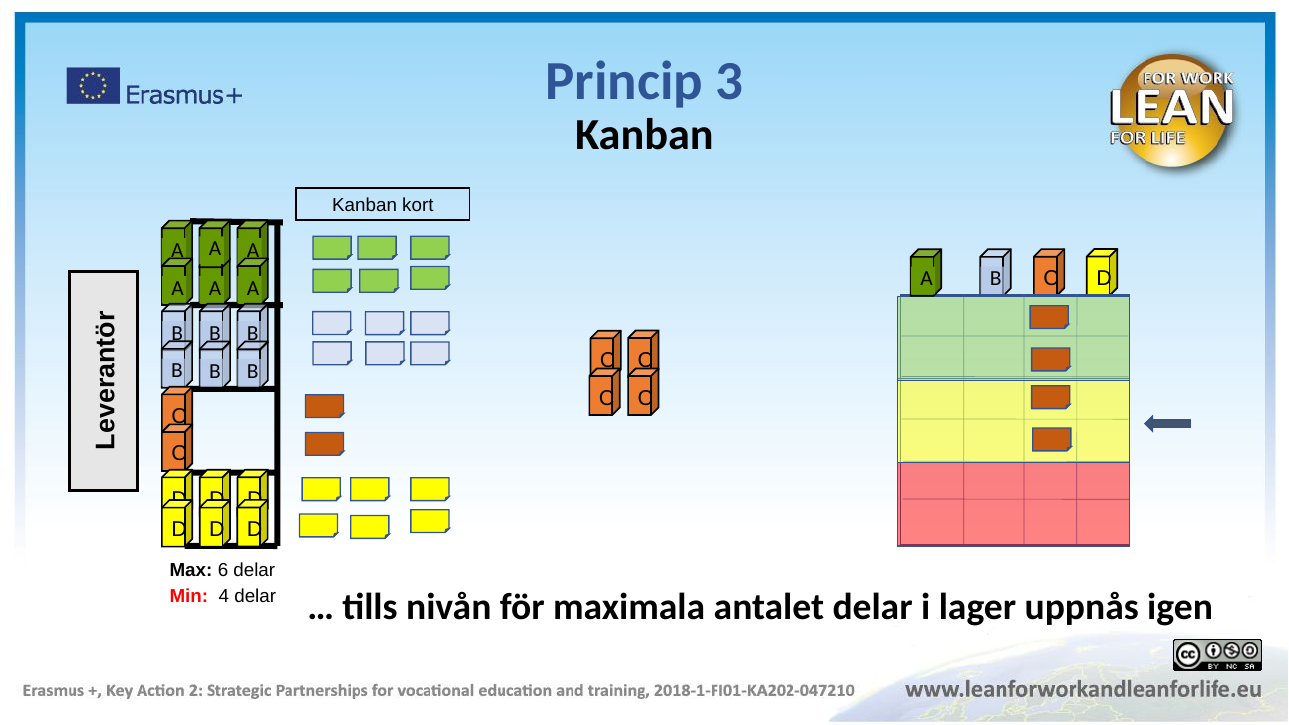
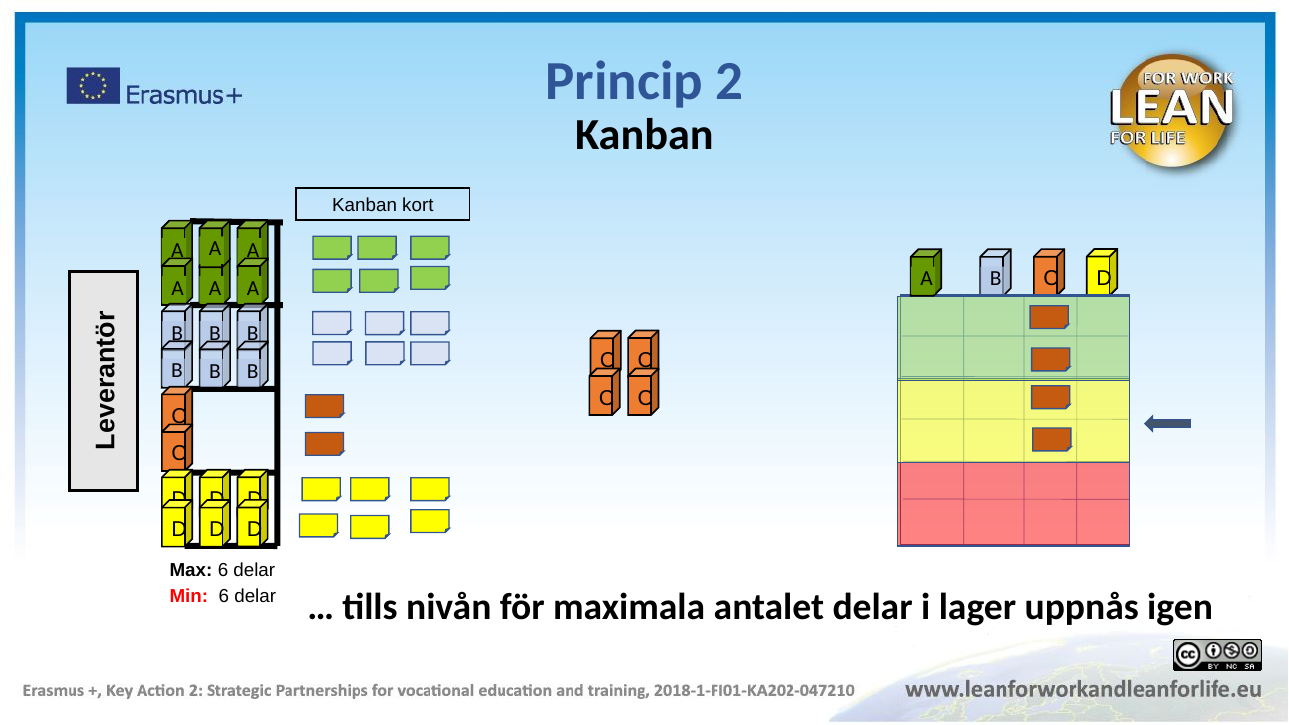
3: 3 -> 2
Min 4: 4 -> 6
